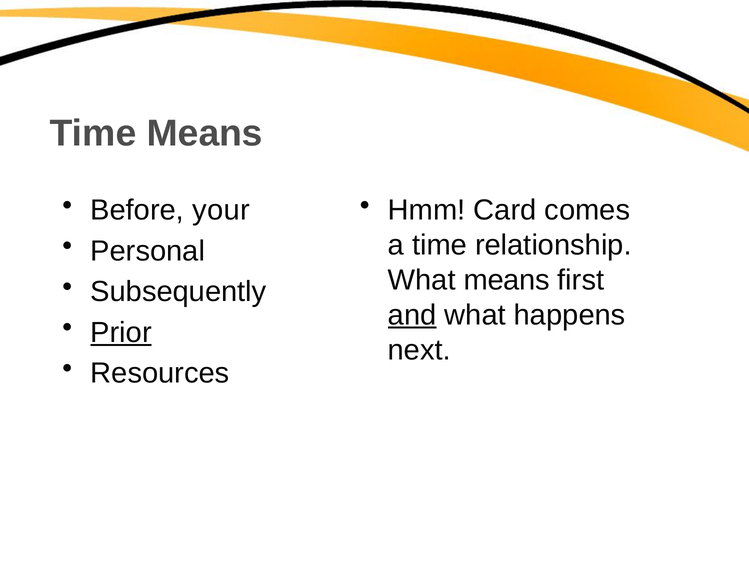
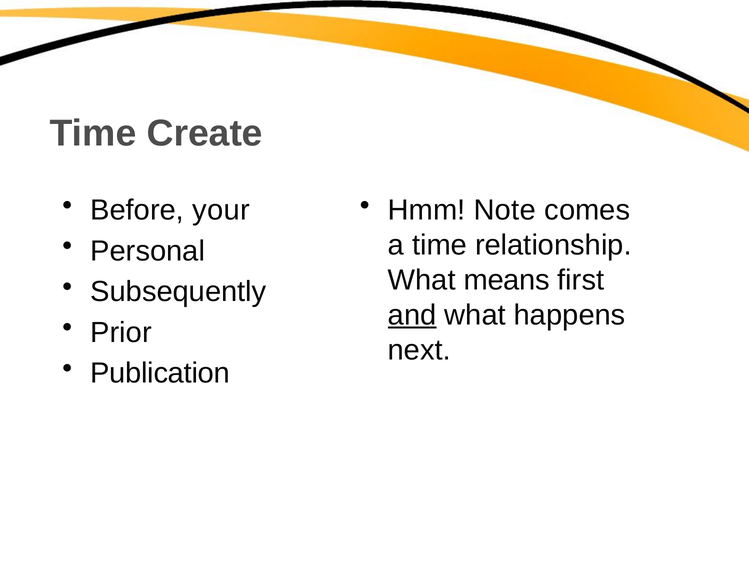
Time Means: Means -> Create
Card: Card -> Note
Prior underline: present -> none
Resources: Resources -> Publication
